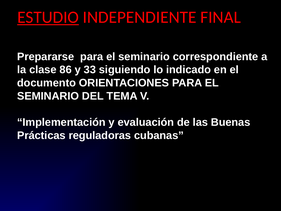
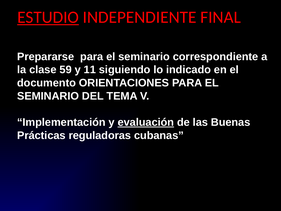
86: 86 -> 59
33: 33 -> 11
evaluación underline: none -> present
